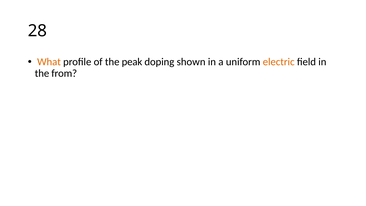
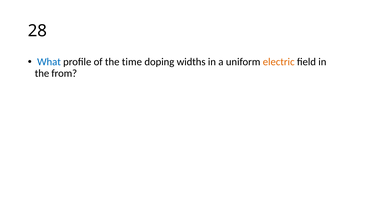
What colour: orange -> blue
peak: peak -> time
shown: shown -> widths
